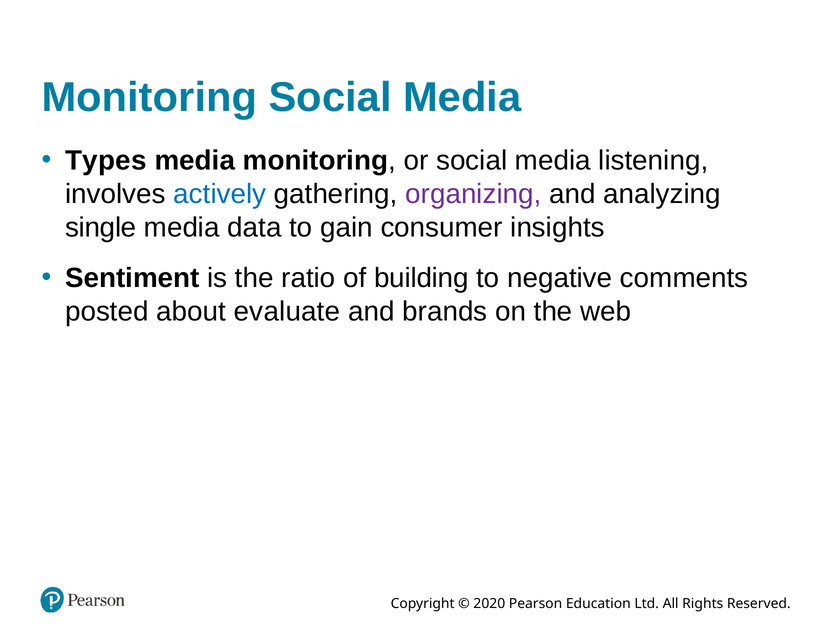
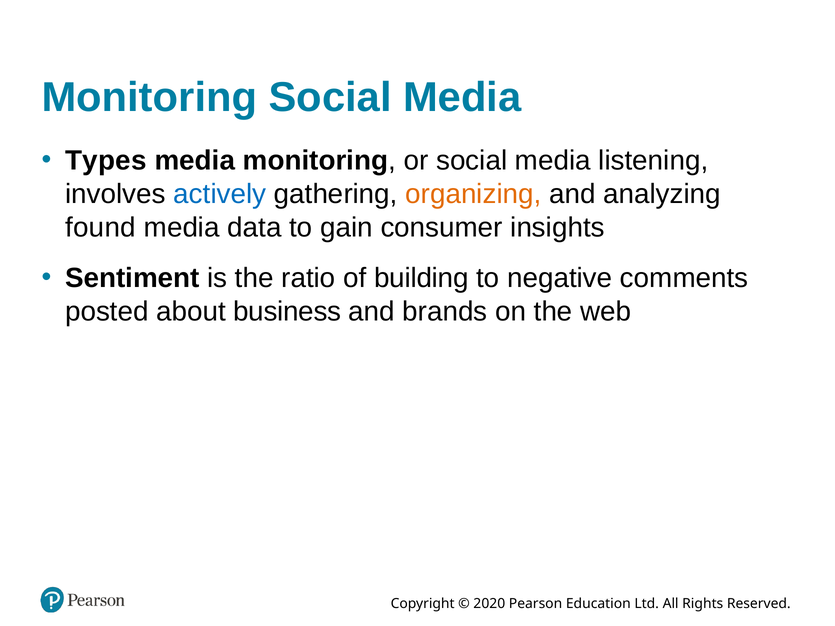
organizing colour: purple -> orange
single: single -> found
evaluate: evaluate -> business
